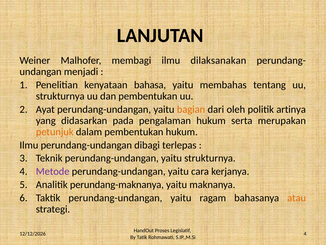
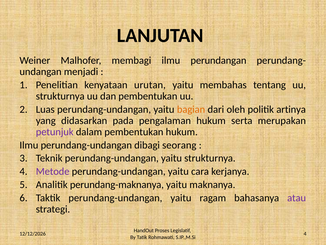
dilaksanakan: dilaksanakan -> perundangan
bahasa: bahasa -> urutan
Ayat: Ayat -> Luas
petunjuk colour: orange -> purple
terlepas: terlepas -> seorang
atau colour: orange -> purple
